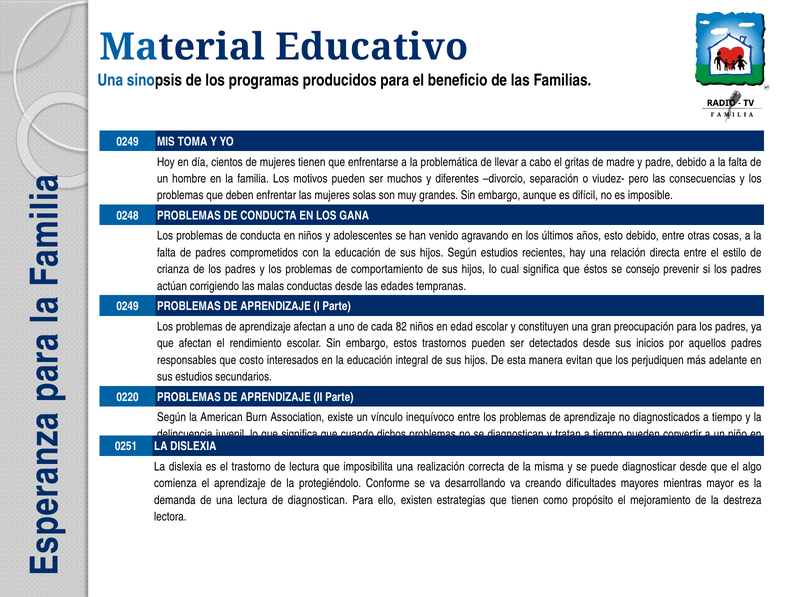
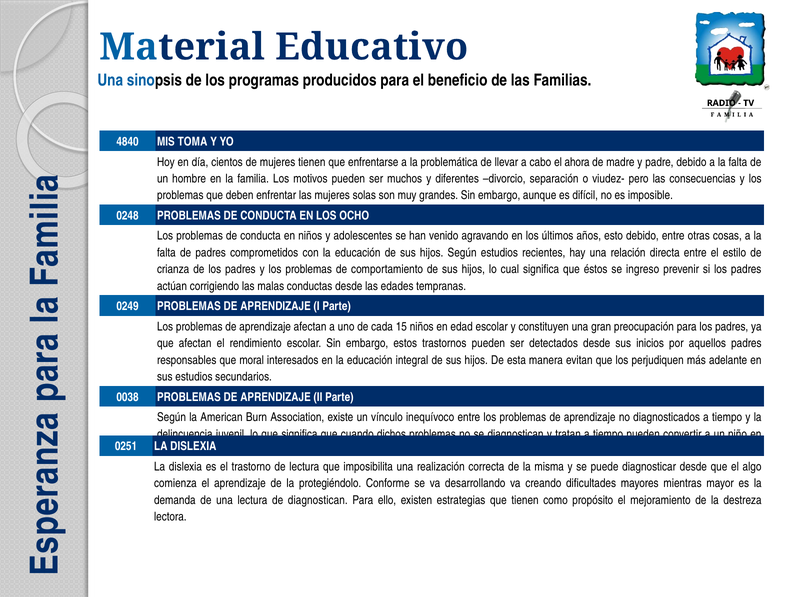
0249 at (128, 142): 0249 -> 4840
gritas: gritas -> ahora
GANA: GANA -> OCHO
consejo: consejo -> ingreso
82: 82 -> 15
costo: costo -> moral
0220: 0220 -> 0038
